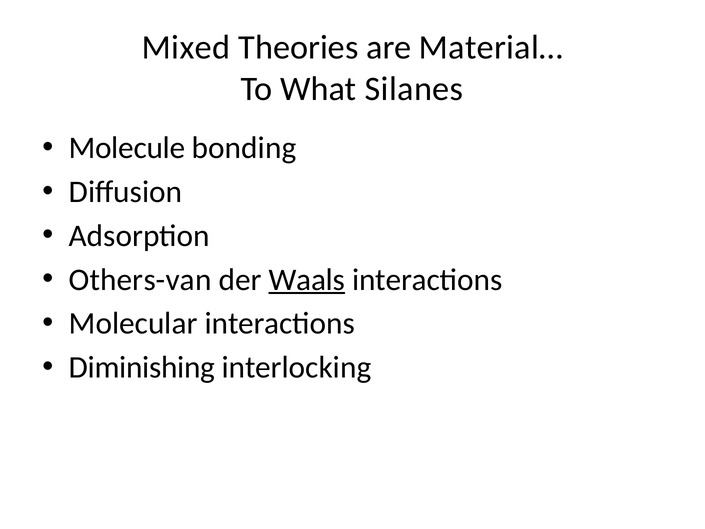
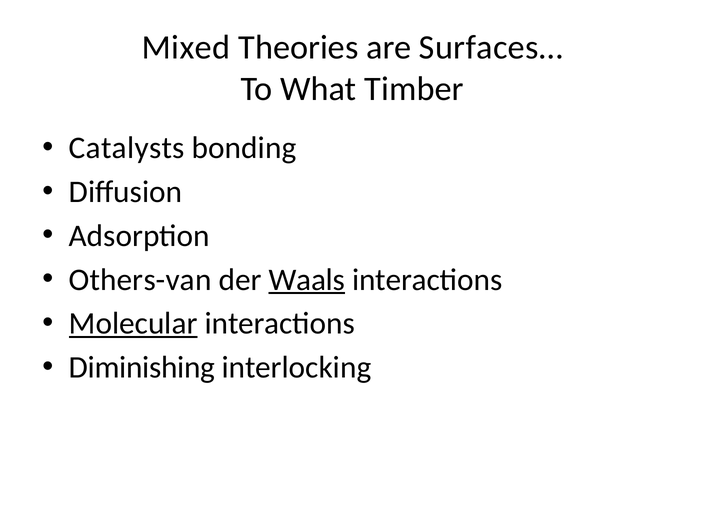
Material…: Material… -> Surfaces…
Silanes: Silanes -> Timber
Molecule: Molecule -> Catalysts
Molecular underline: none -> present
